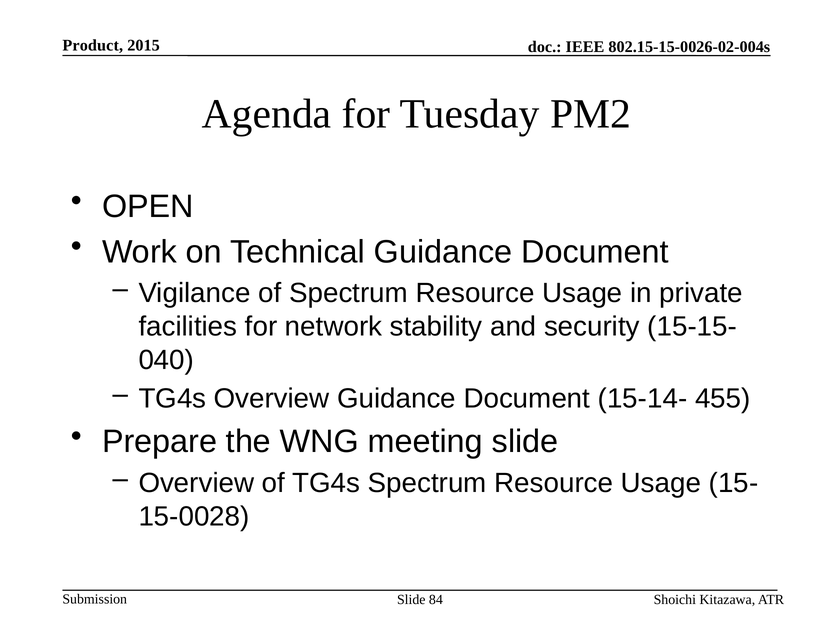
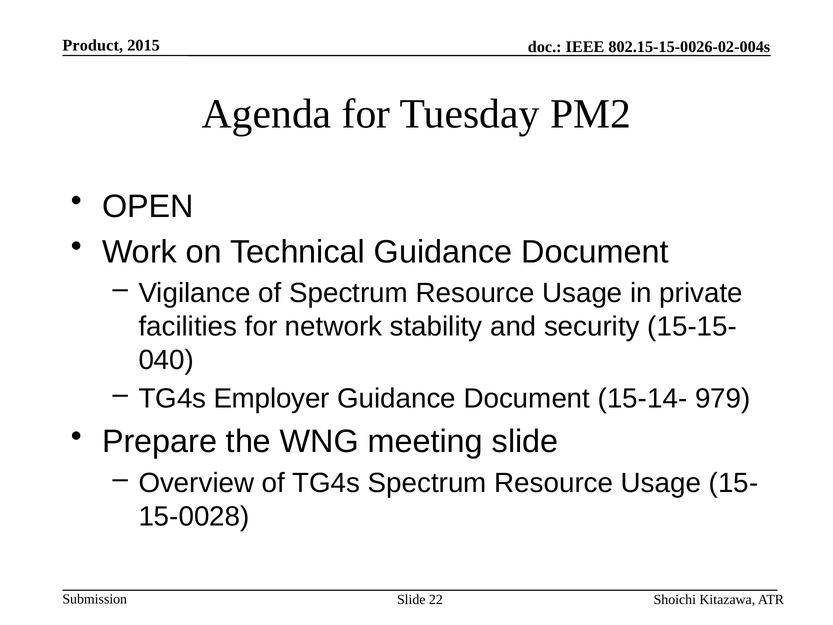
TG4s Overview: Overview -> Employer
455: 455 -> 979
84: 84 -> 22
